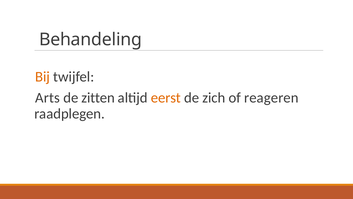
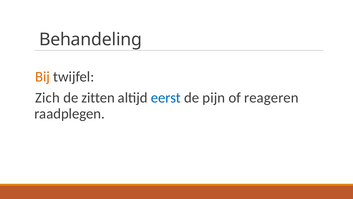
Arts: Arts -> Zich
eerst colour: orange -> blue
zich: zich -> pijn
